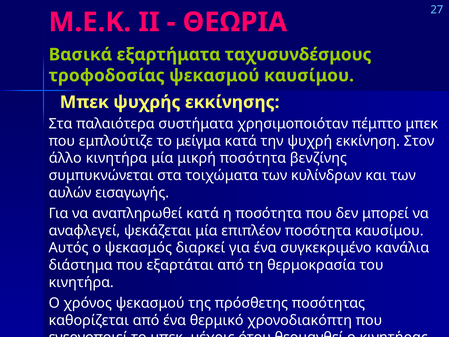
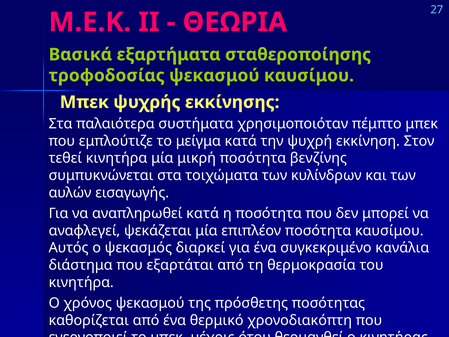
ταχυσυνδέσμους: ταχυσυνδέσμους -> σταθεροποίησης
άλλο: άλλο -> τεθεί
